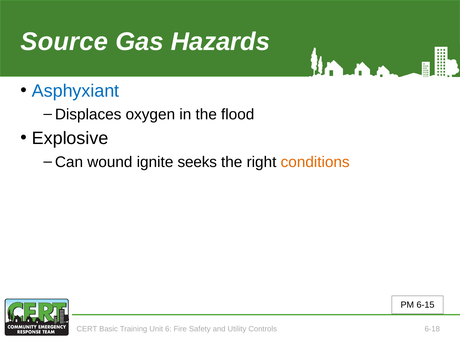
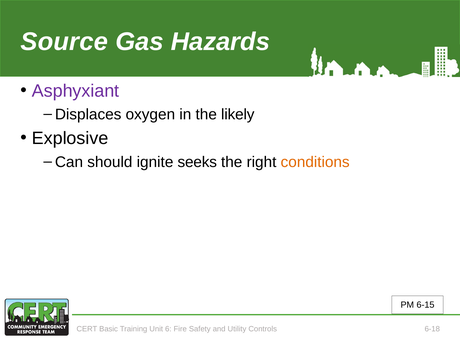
Asphyxiant colour: blue -> purple
flood: flood -> likely
wound: wound -> should
